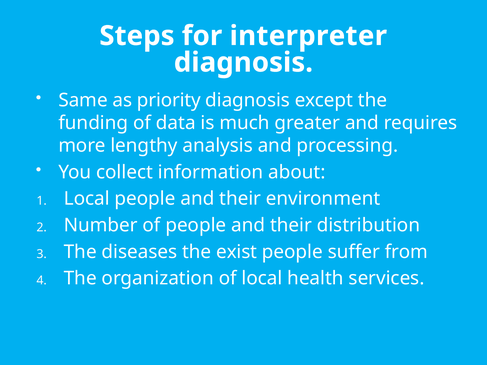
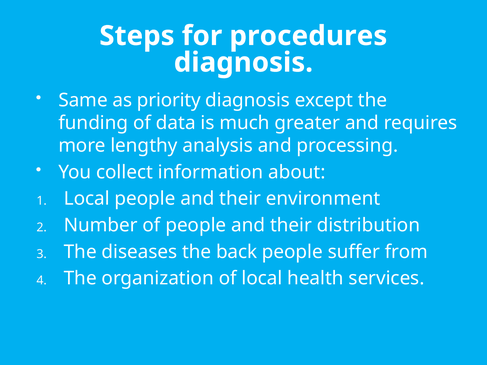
interpreter: interpreter -> procedures
exist: exist -> back
